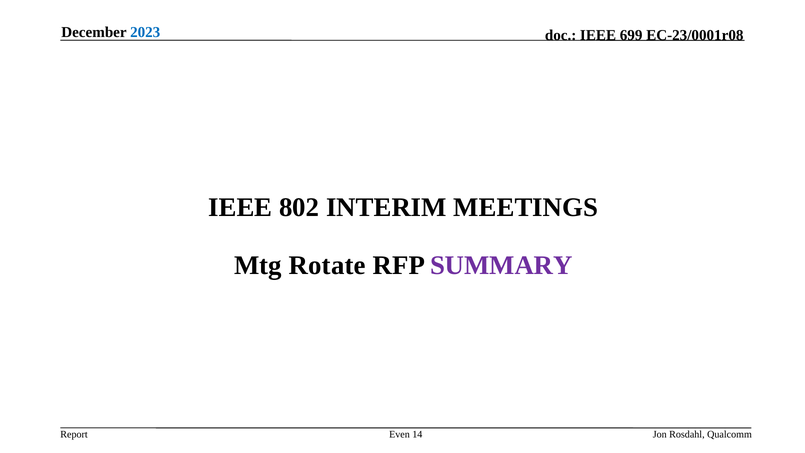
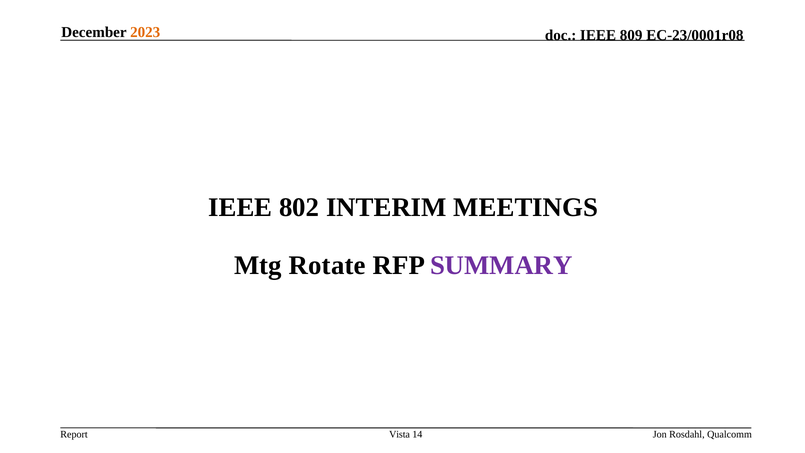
2023 colour: blue -> orange
699: 699 -> 809
Even: Even -> Vista
